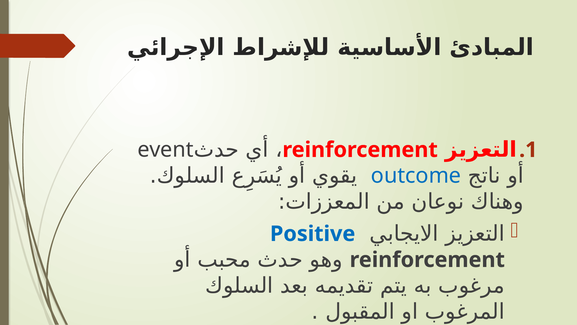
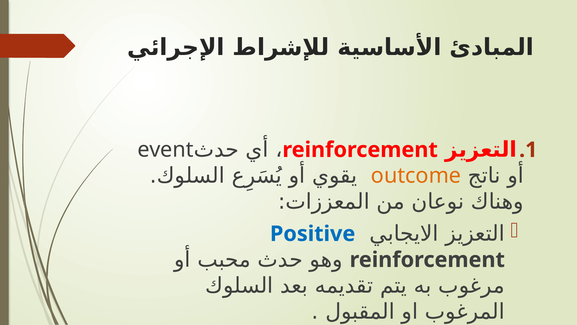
outcome colour: blue -> orange
